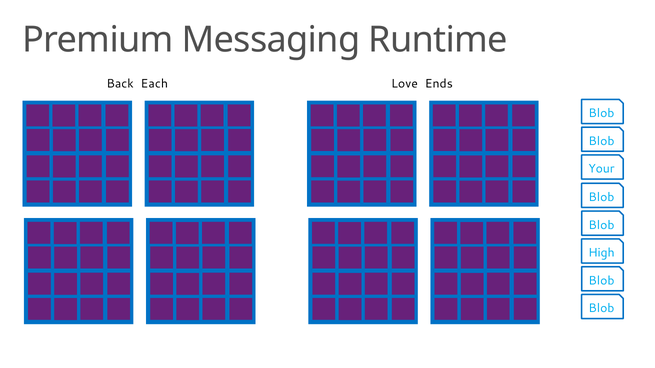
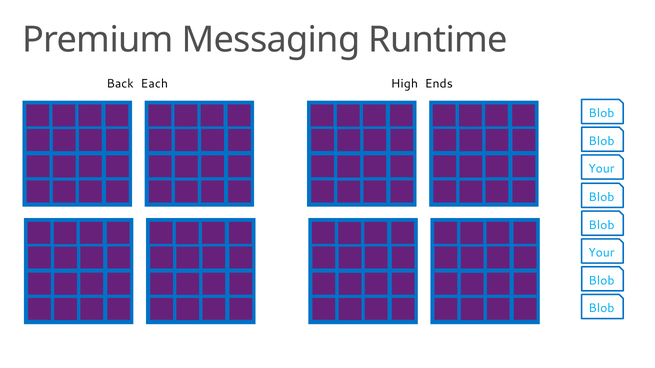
Love: Love -> High
High at (601, 253): High -> Your
